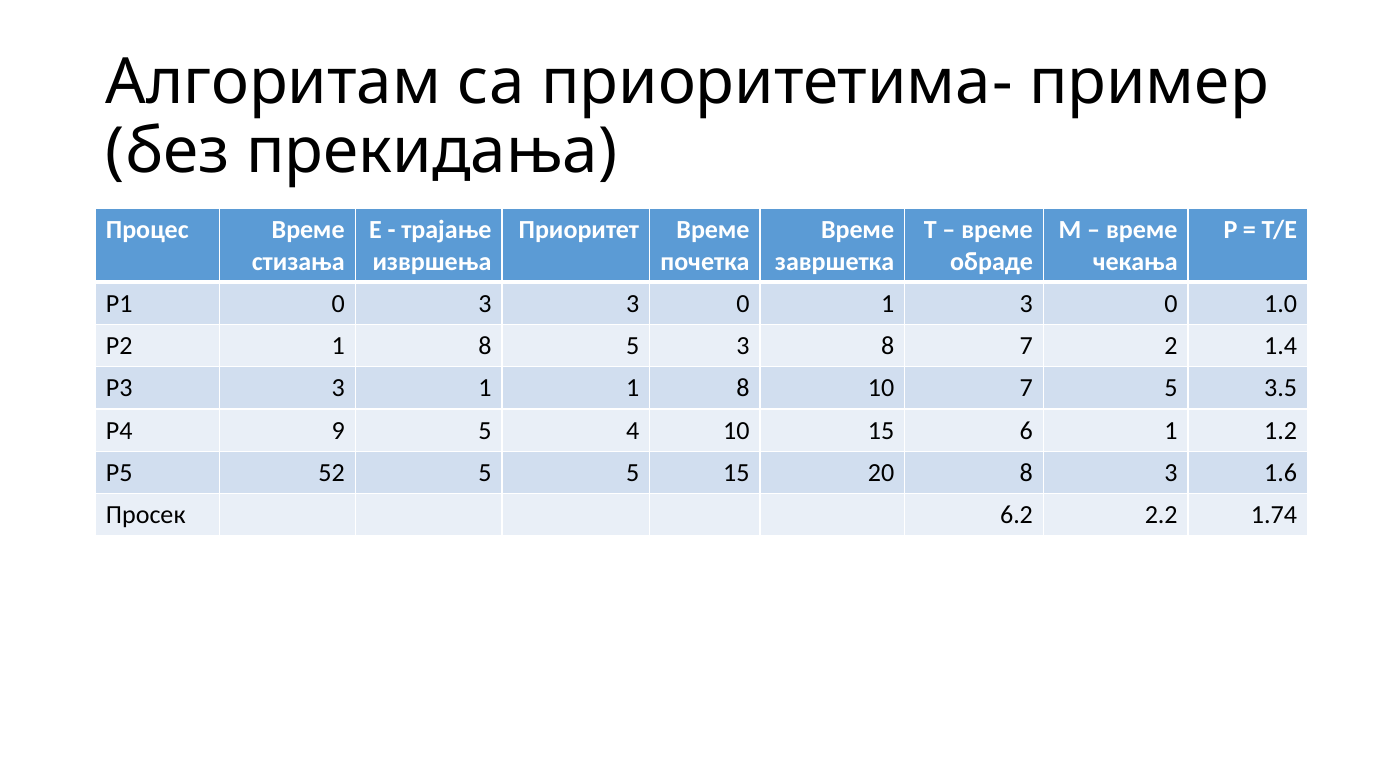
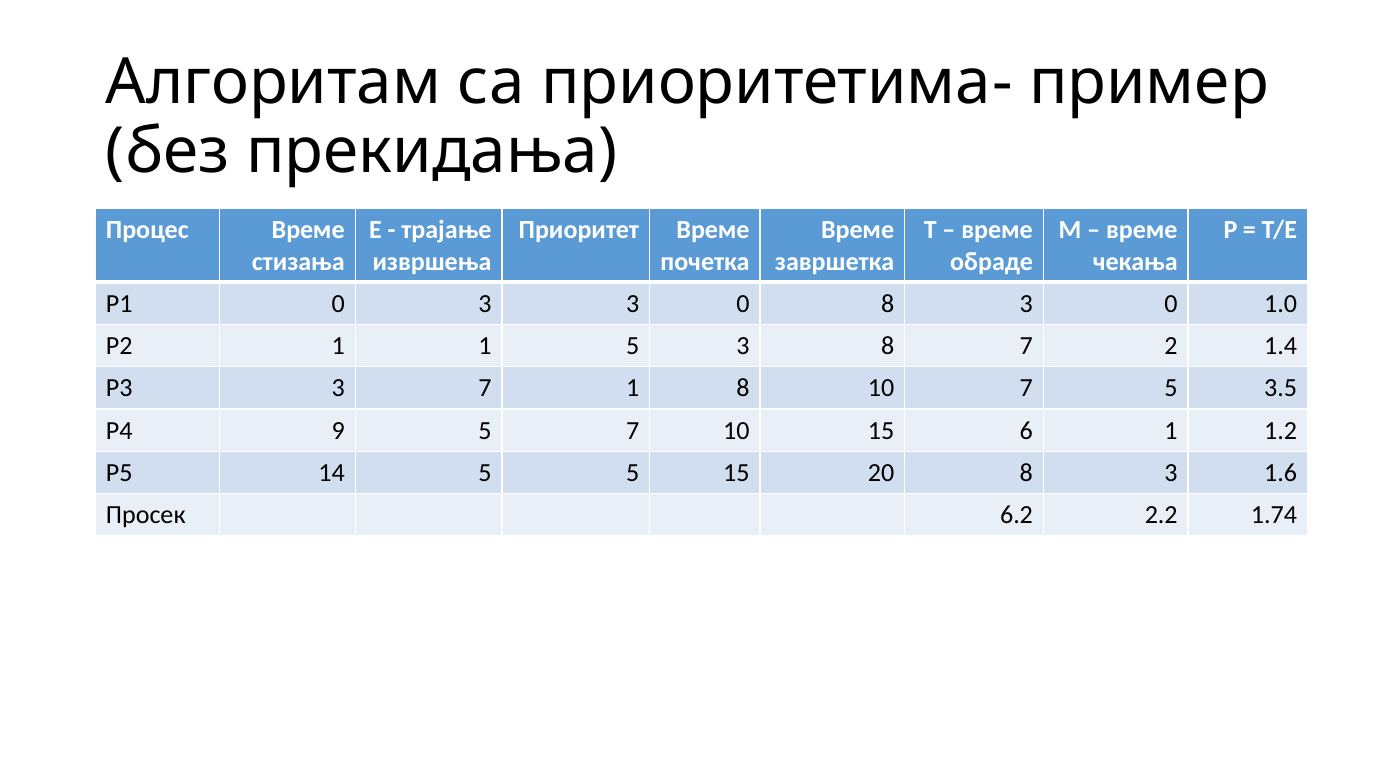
0 1: 1 -> 8
P2 1 8: 8 -> 1
3 1: 1 -> 7
5 4: 4 -> 7
52: 52 -> 14
